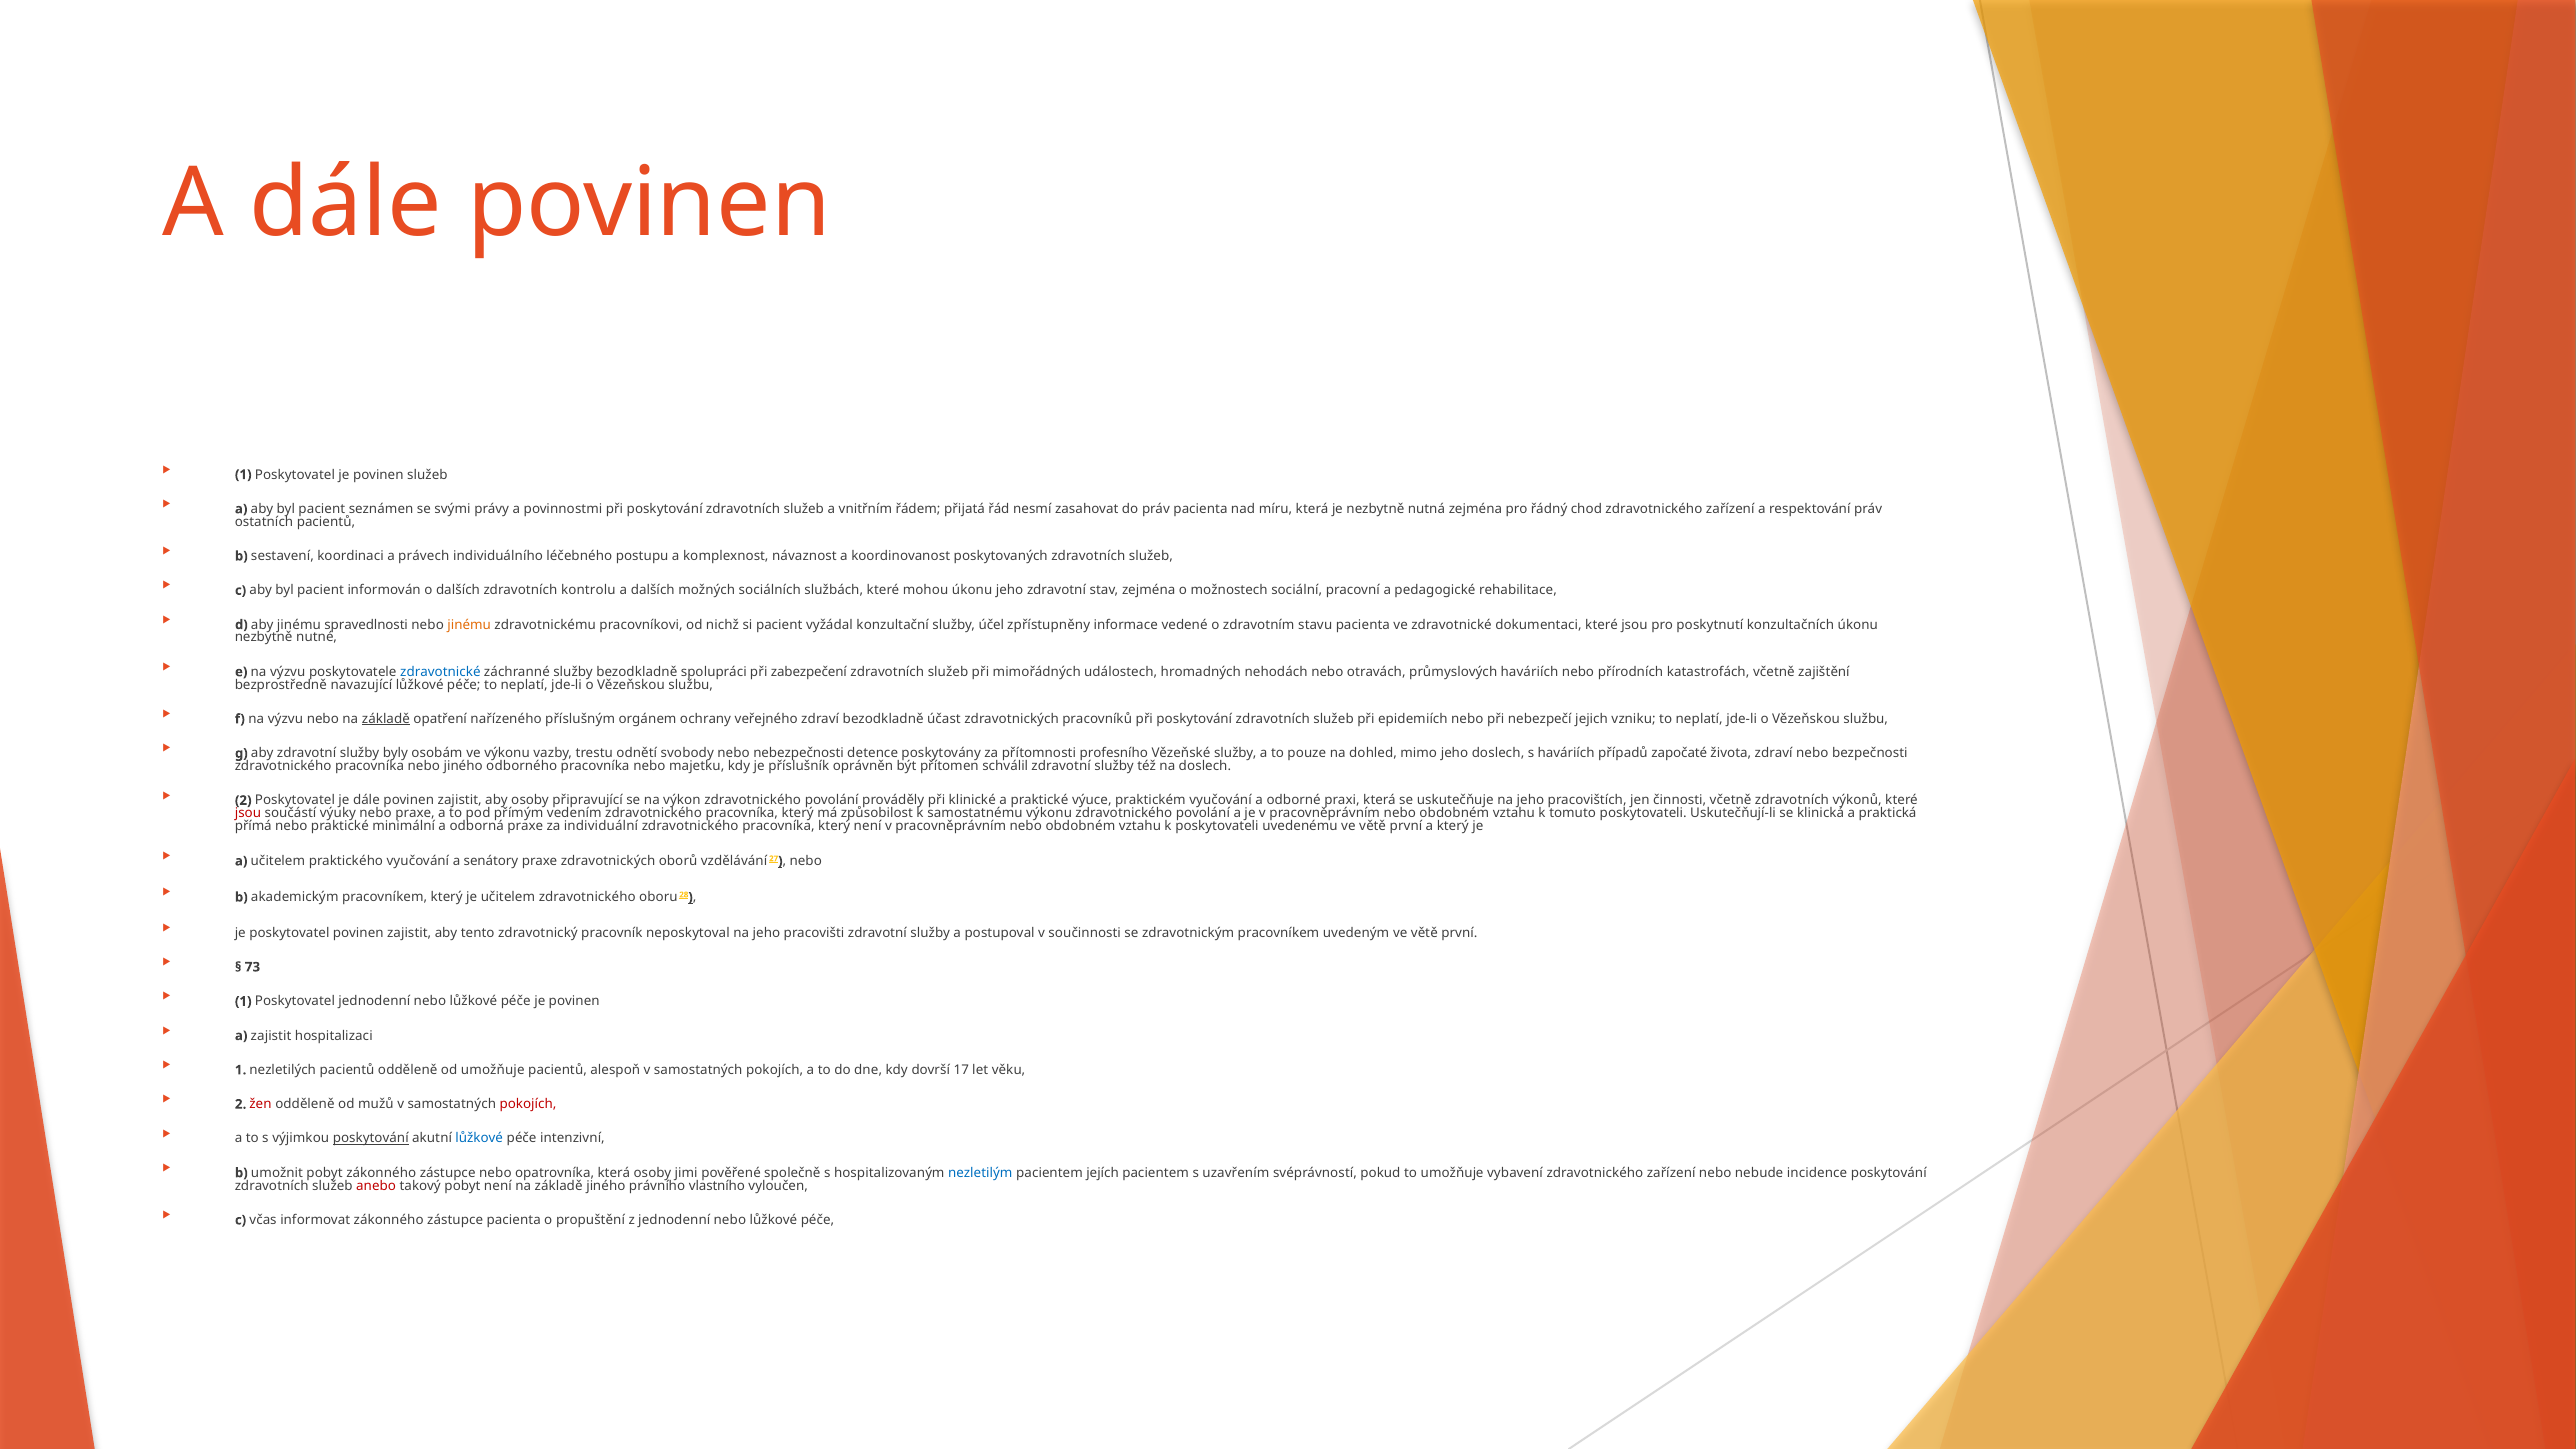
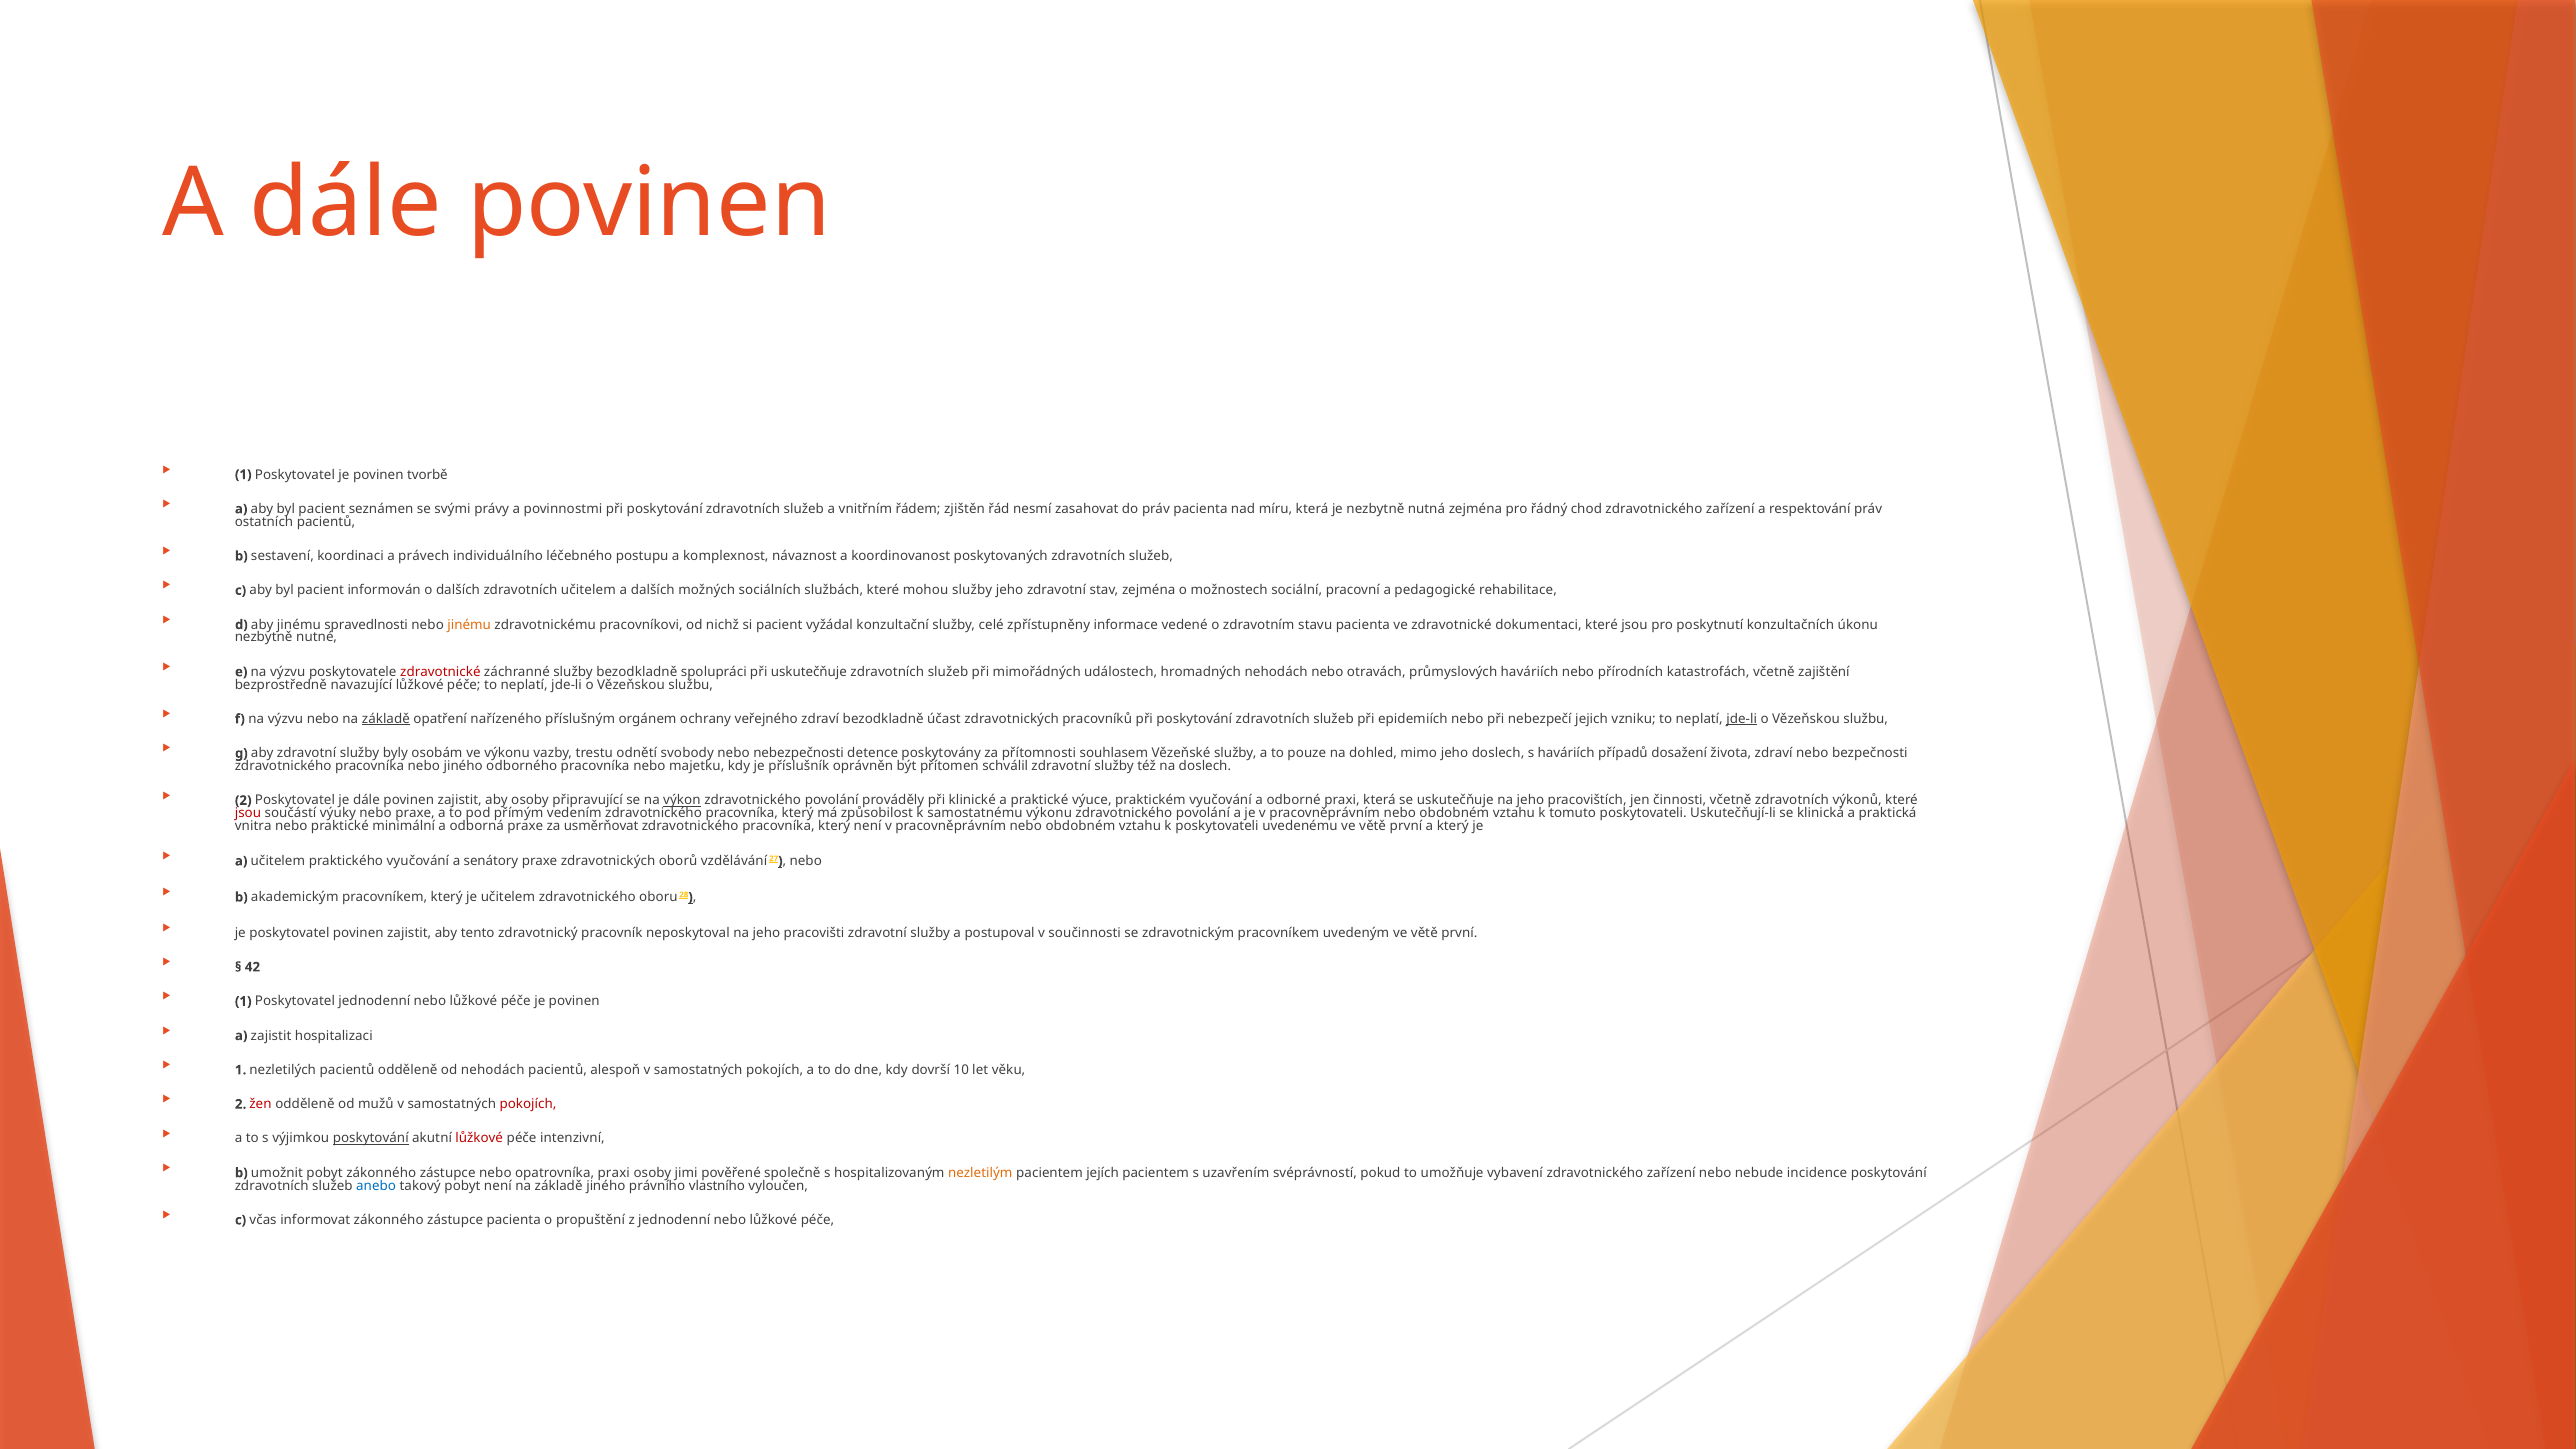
povinen služeb: služeb -> tvorbě
přijatá: přijatá -> zjištěn
zdravotních kontrolu: kontrolu -> učitelem
mohou úkonu: úkonu -> služby
účel: účel -> celé
zdravotnické at (440, 672) colour: blue -> red
při zabezpečení: zabezpečení -> uskutečňuje
jde-li at (1742, 719) underline: none -> present
profesního: profesního -> souhlasem
započaté: započaté -> dosažení
výkon underline: none -> present
přímá: přímá -> vnitra
individuální: individuální -> usměrňovat
73: 73 -> 42
od umožňuje: umožňuje -> nehodách
17: 17 -> 10
lůžkové at (479, 1139) colour: blue -> red
opatrovníka která: která -> praxi
nezletilým colour: blue -> orange
anebo colour: red -> blue
